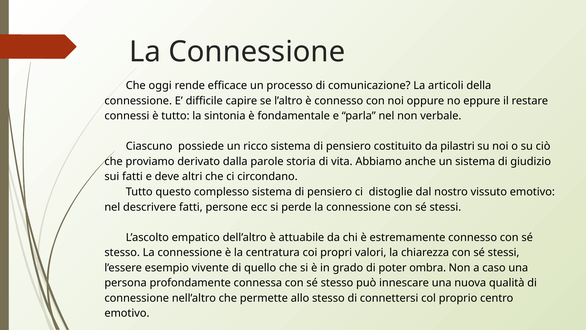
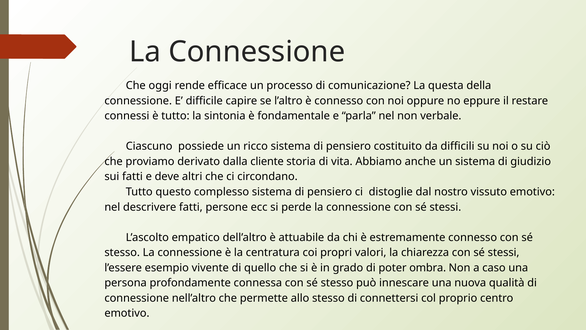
articoli: articoli -> questa
pilastri: pilastri -> difficili
parole: parole -> cliente
